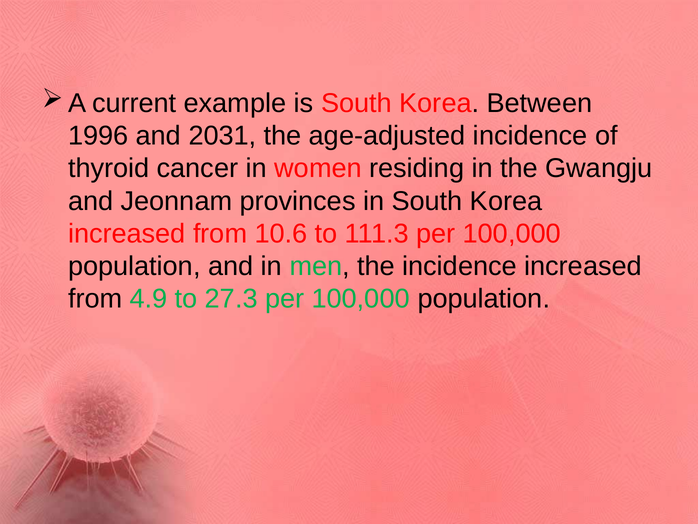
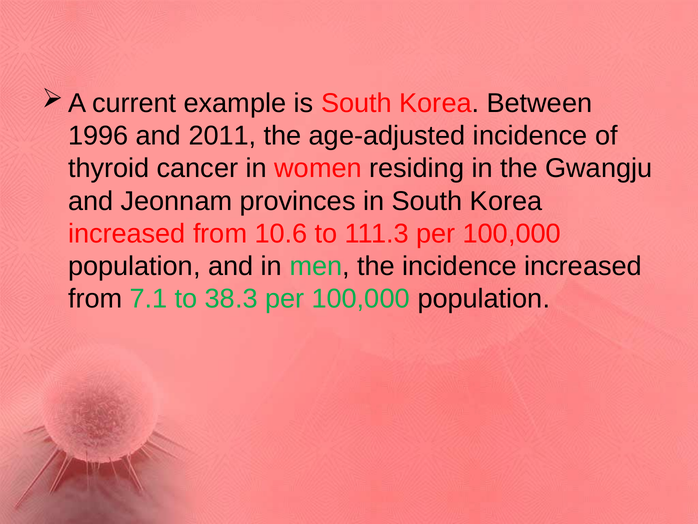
2031: 2031 -> 2011
4.9: 4.9 -> 7.1
27.3: 27.3 -> 38.3
